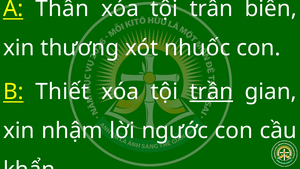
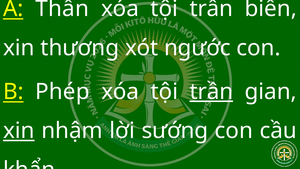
nhuốc: nhuốc -> ngước
Thiết: Thiết -> Phép
xin at (19, 131) underline: none -> present
ngước: ngước -> sướng
